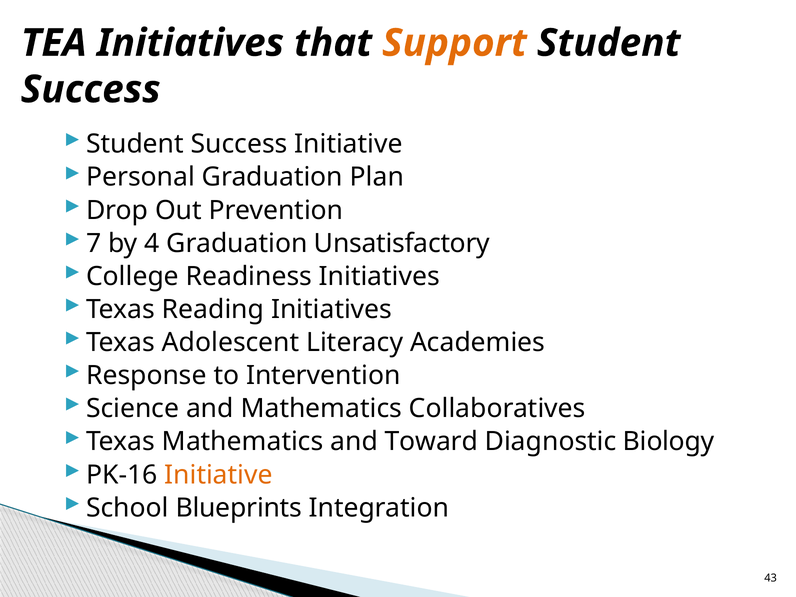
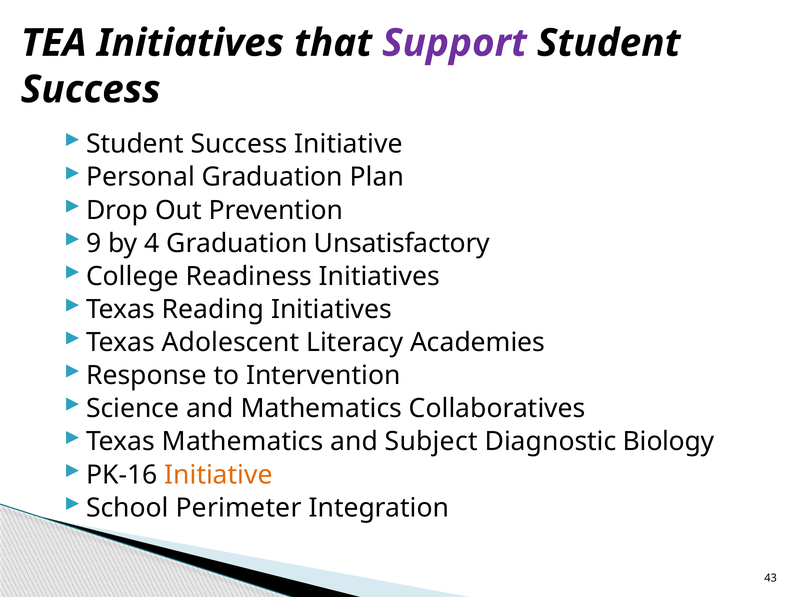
Support colour: orange -> purple
7: 7 -> 9
Toward: Toward -> Subject
Blueprints: Blueprints -> Perimeter
